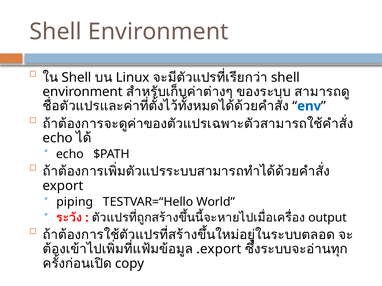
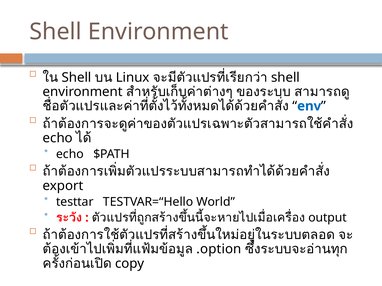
piping: piping -> testtar
.export: .export -> .option
